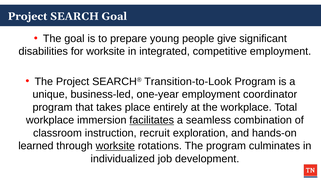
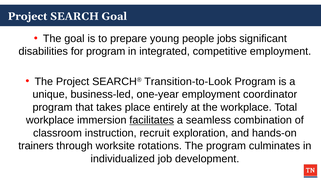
give: give -> jobs
for worksite: worksite -> program
learned: learned -> trainers
worksite at (115, 145) underline: present -> none
